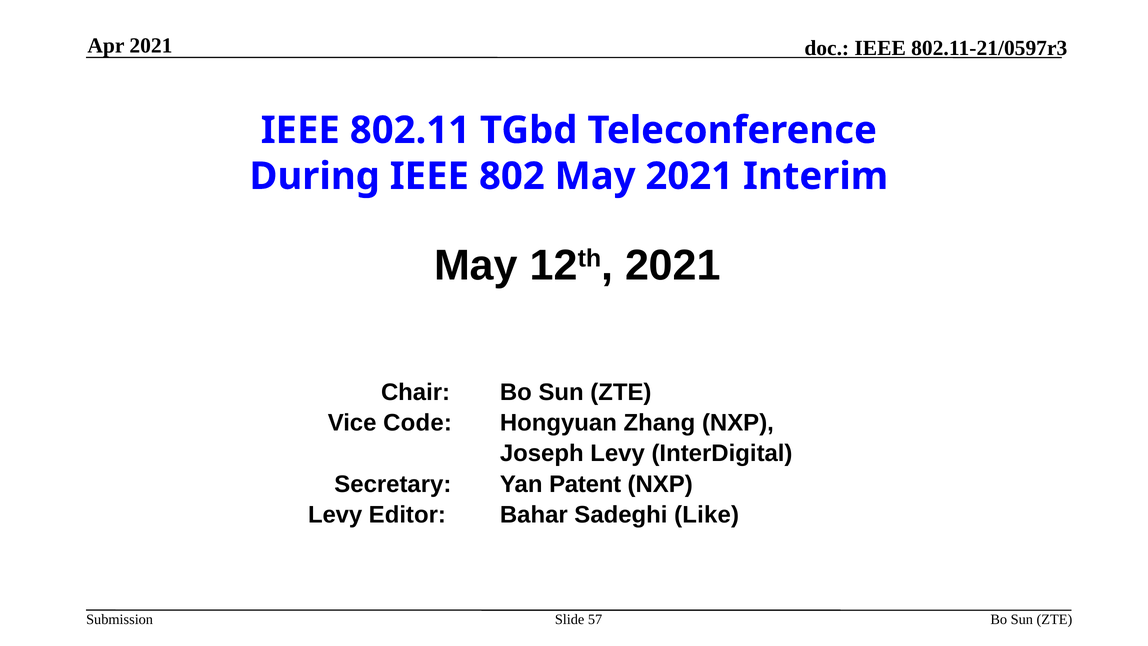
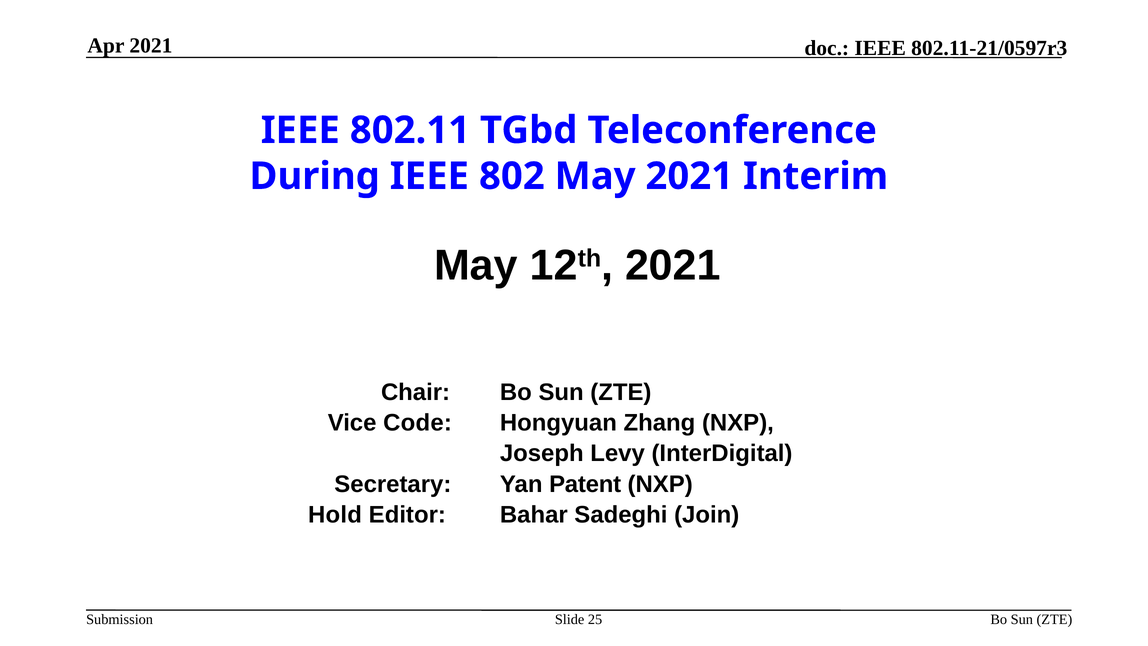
Levy at (335, 515): Levy -> Hold
Like: Like -> Join
57: 57 -> 25
